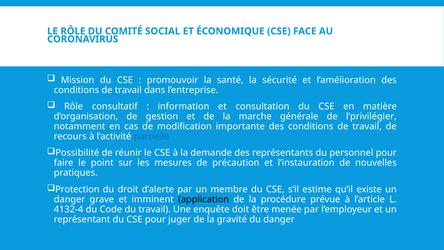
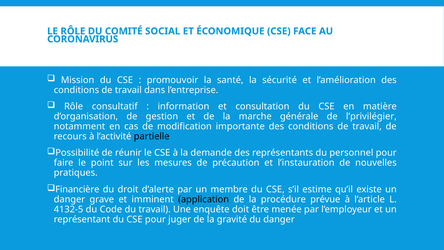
partielle colour: blue -> black
Protection: Protection -> Financière
4132-4: 4132-4 -> 4132-5
